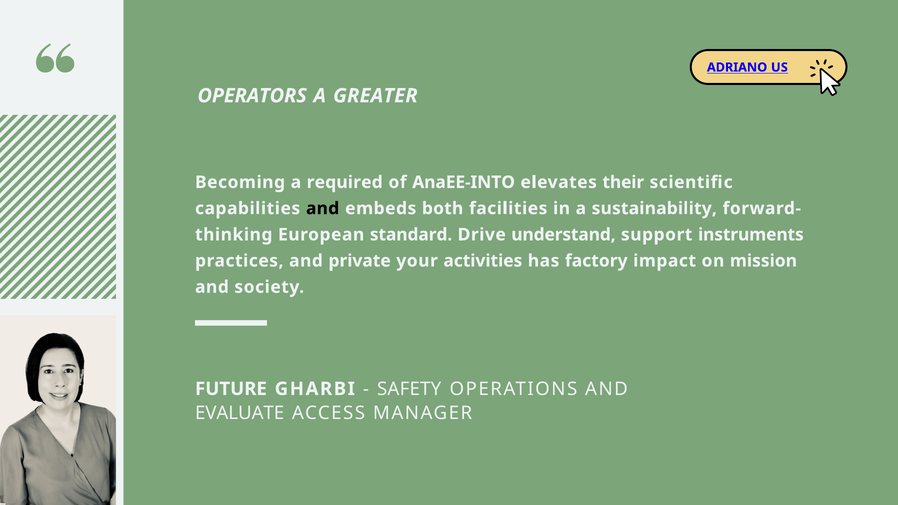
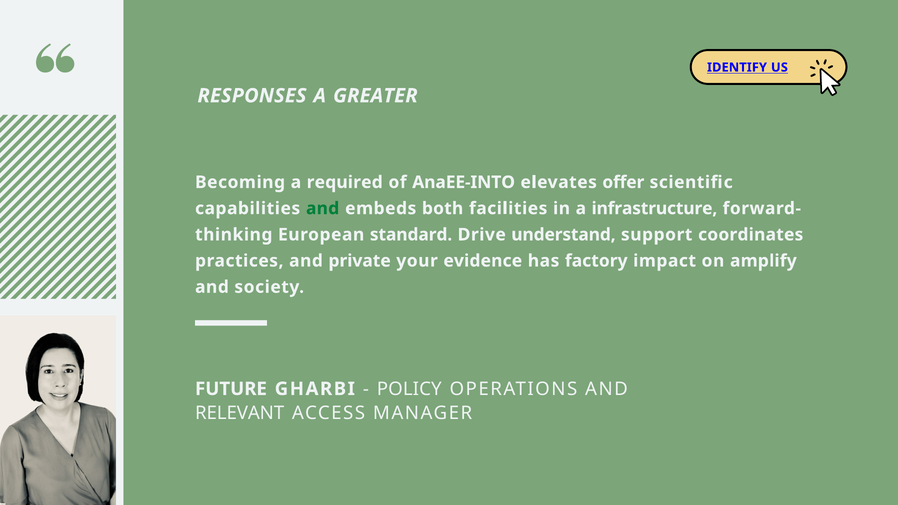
ADRIANO: ADRIANO -> IDENTIFY
OPERATORS: OPERATORS -> RESPONSES
their: their -> offer
and at (323, 209) colour: black -> green
sustainability: sustainability -> infrastructure
instruments: instruments -> coordinates
activities: activities -> evidence
mission: mission -> amplify
SAFETY: SAFETY -> POLICY
EVALUATE: EVALUATE -> RELEVANT
